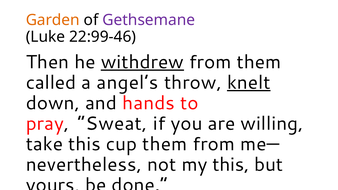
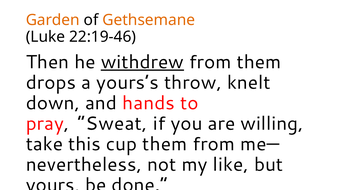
Gethsemane colour: purple -> orange
22:99-46: 22:99-46 -> 22:19-46
called: called -> drops
angel’s: angel’s -> yours’s
knelt underline: present -> none
my this: this -> like
